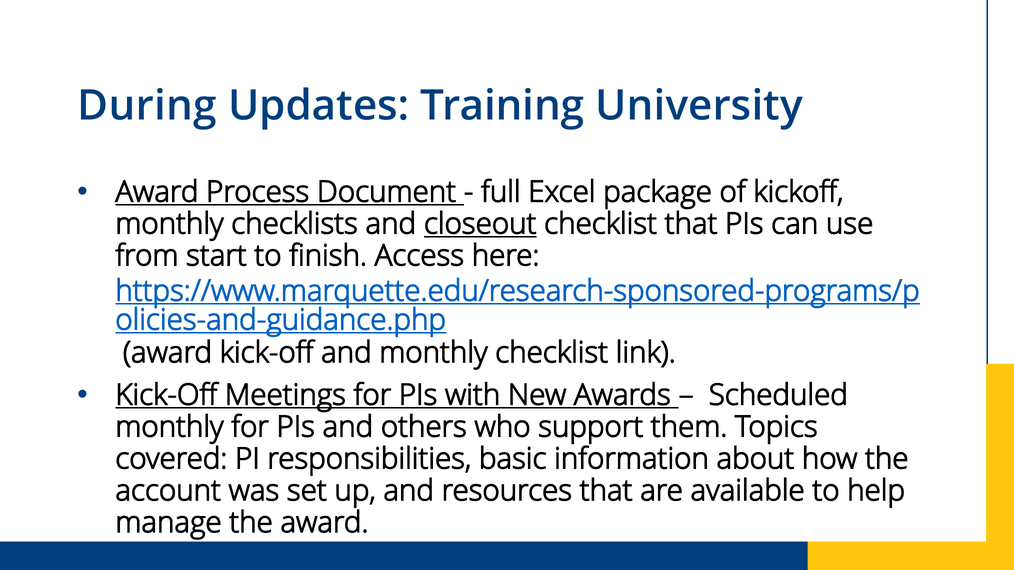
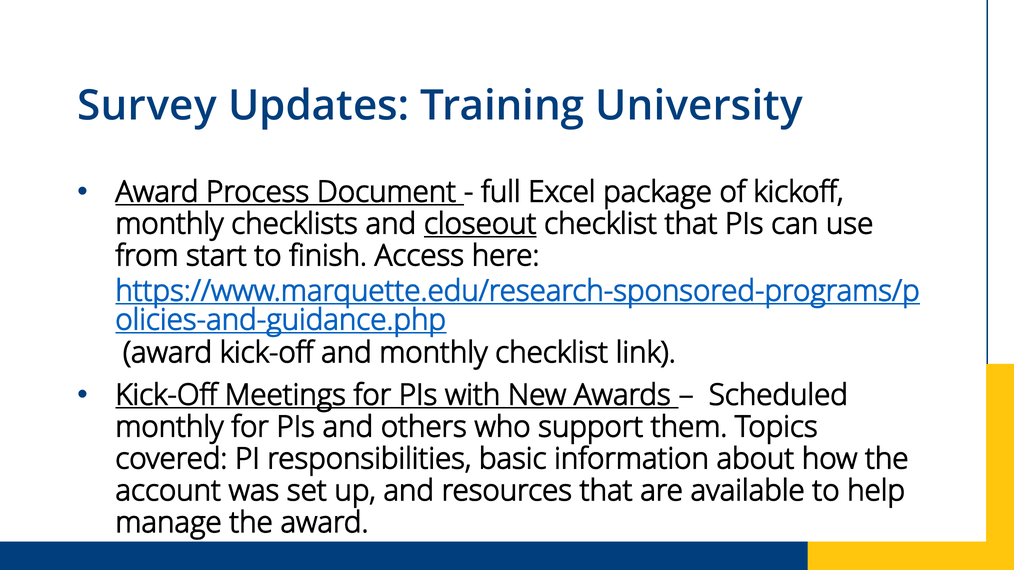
During: During -> Survey
